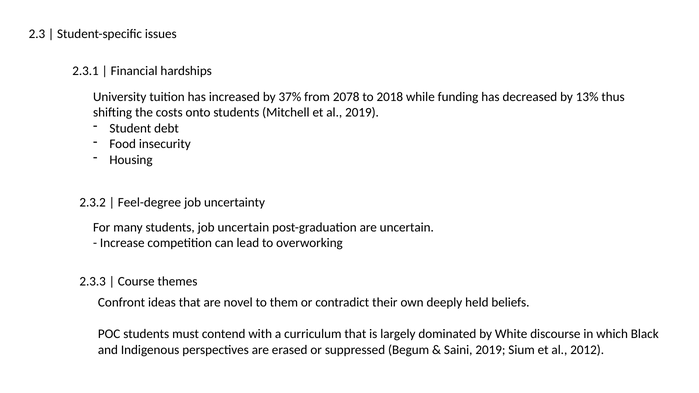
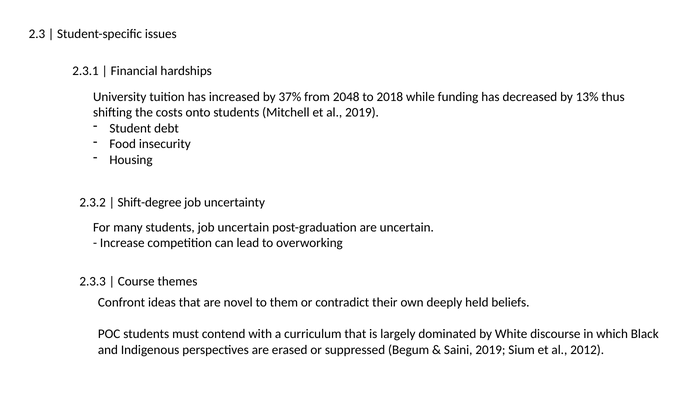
2078: 2078 -> 2048
Feel-degree: Feel-degree -> Shift-degree
